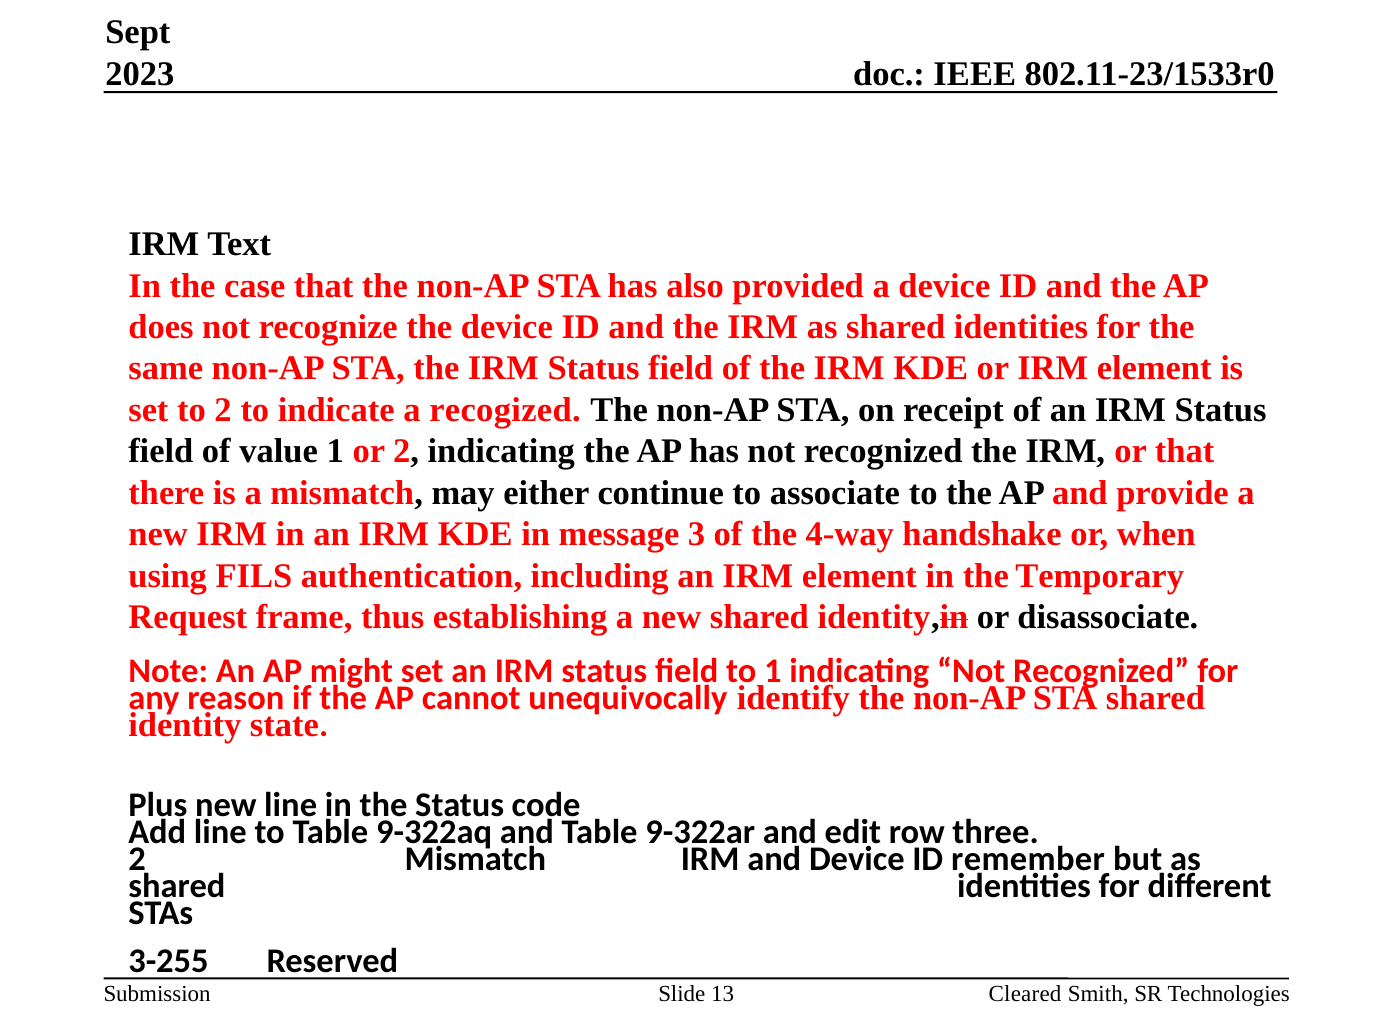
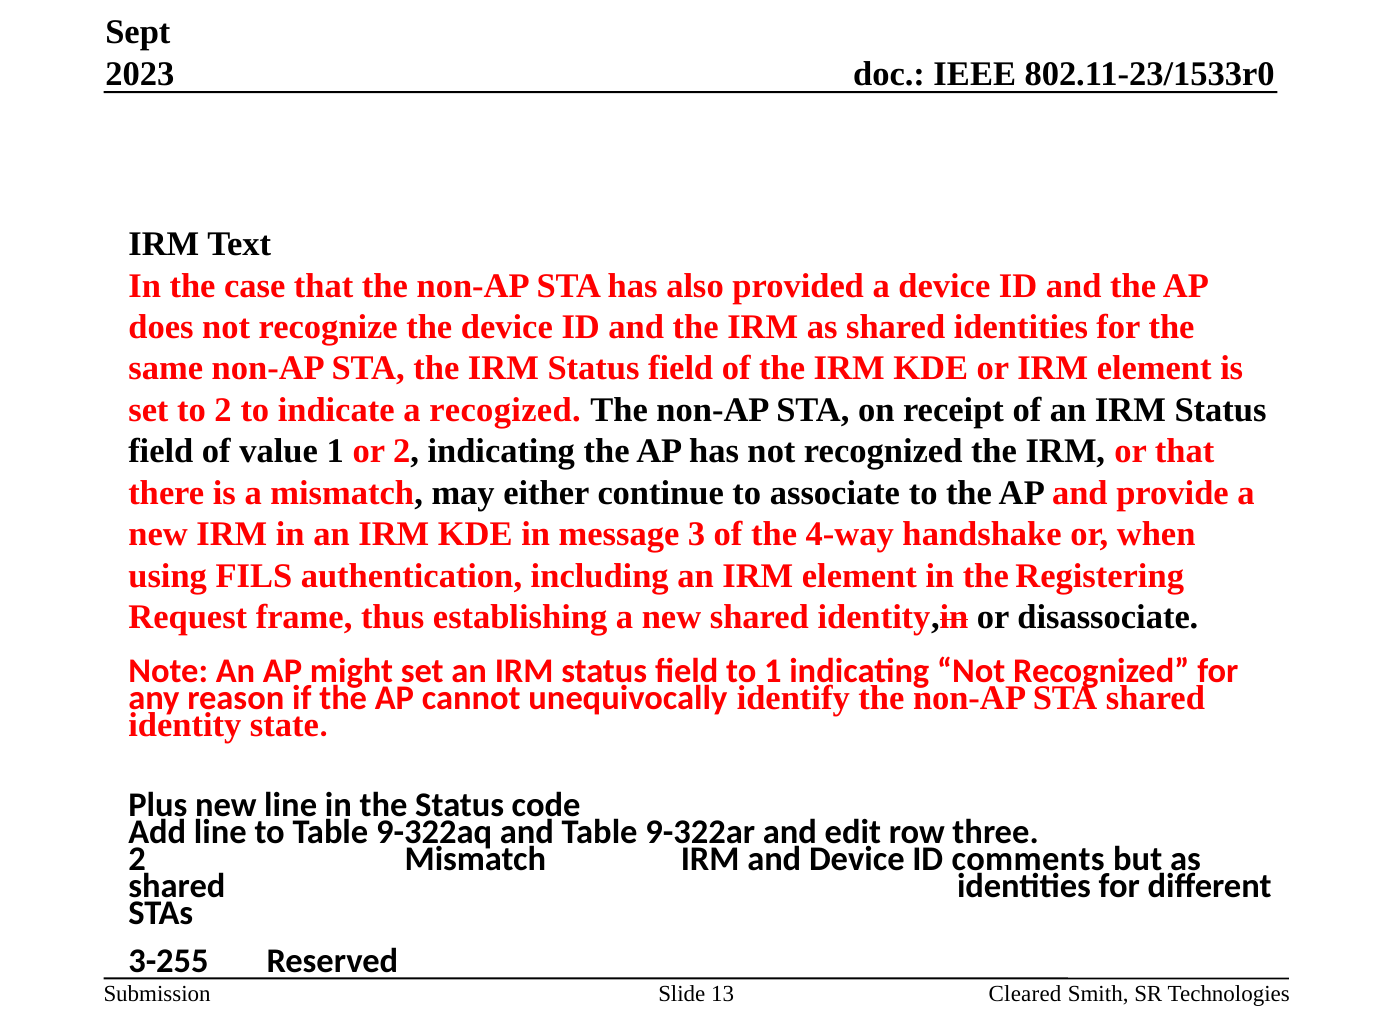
Temporary: Temporary -> Registering
remember: remember -> comments
